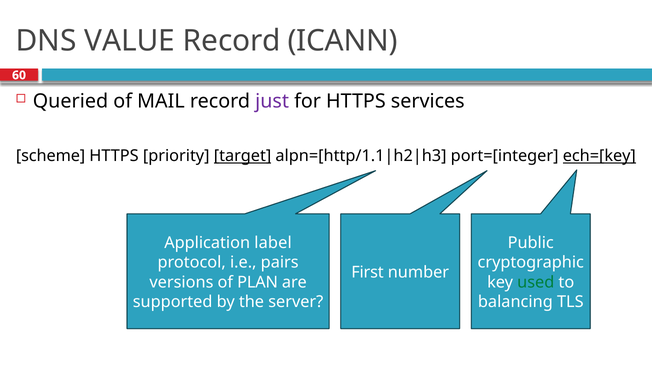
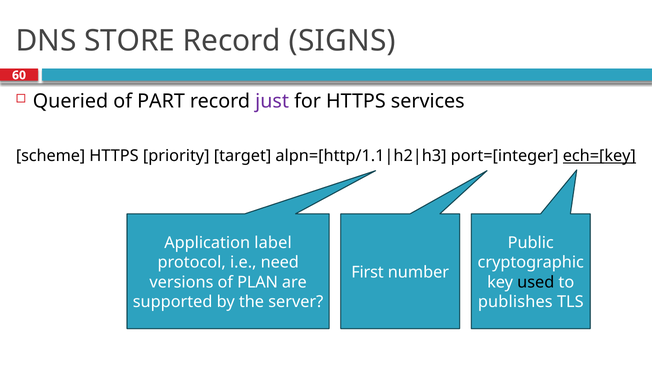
VALUE: VALUE -> STORE
ICANN: ICANN -> SIGNS
MAIL: MAIL -> PART
target underline: present -> none
pairs: pairs -> need
used colour: green -> black
balancing: balancing -> publishes
